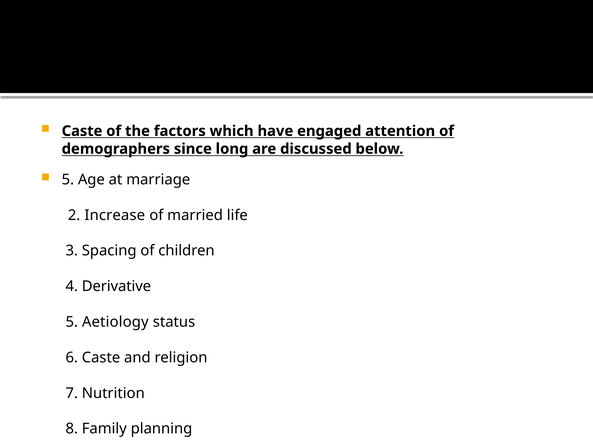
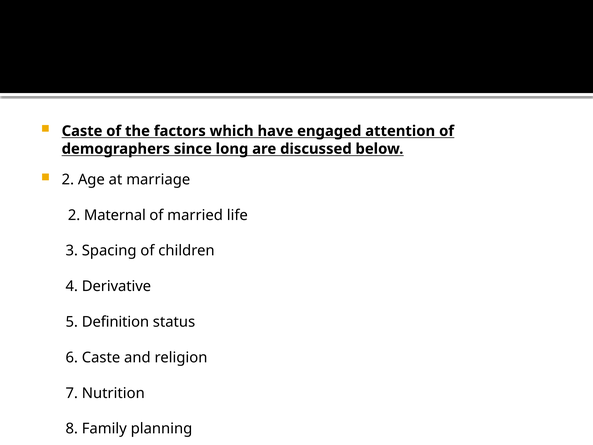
5 at (68, 179): 5 -> 2
Increase: Increase -> Maternal
Aetiology: Aetiology -> Definition
